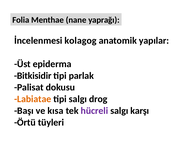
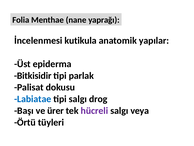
kolagog: kolagog -> kutikula
Labiatae colour: orange -> blue
kısa: kısa -> ürer
karşı: karşı -> veya
